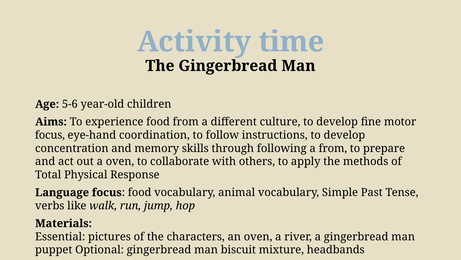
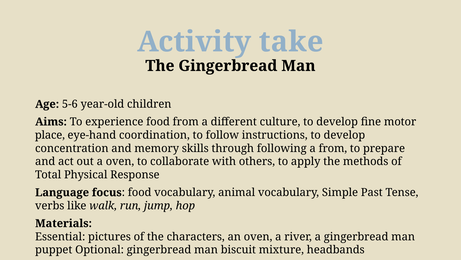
time: time -> take
focus at (50, 135): focus -> place
